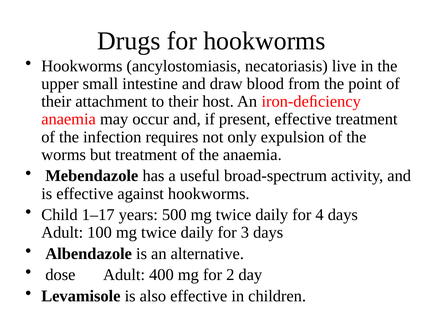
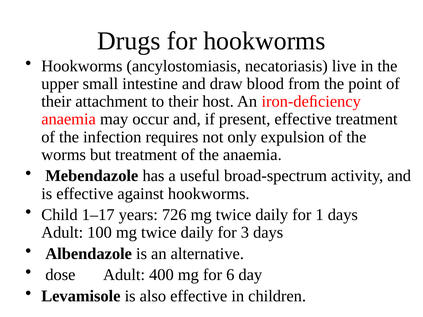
500: 500 -> 726
4: 4 -> 1
2: 2 -> 6
